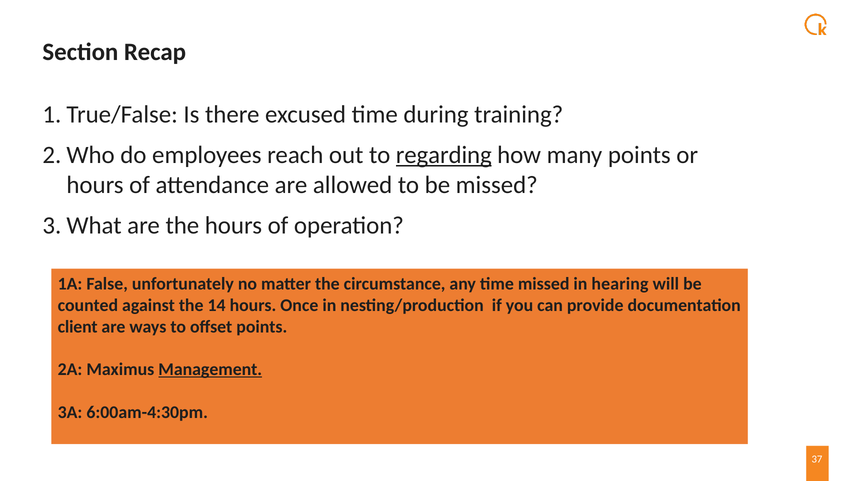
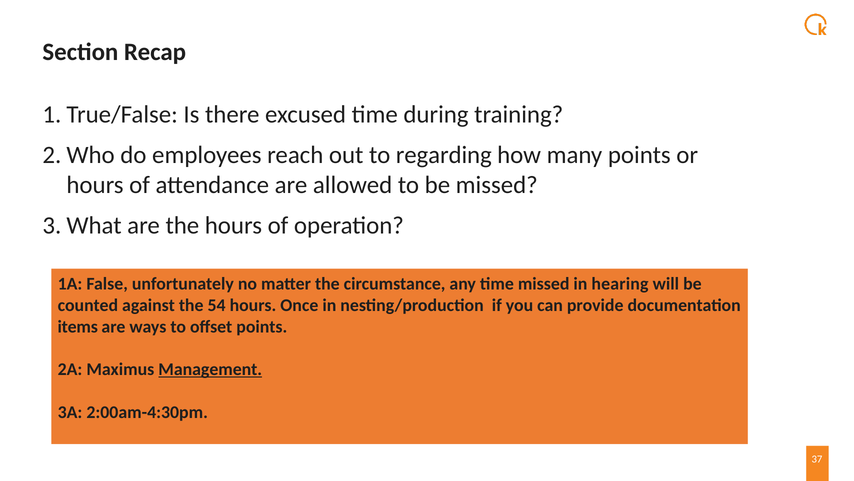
regarding underline: present -> none
14: 14 -> 54
client: client -> items
6:00am-4:30pm: 6:00am-4:30pm -> 2:00am-4:30pm
